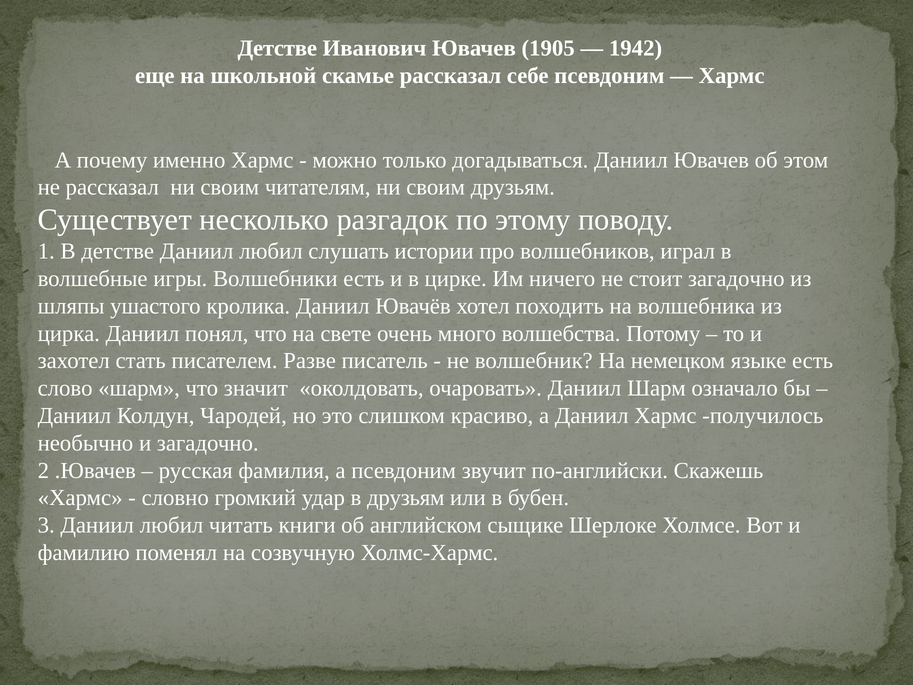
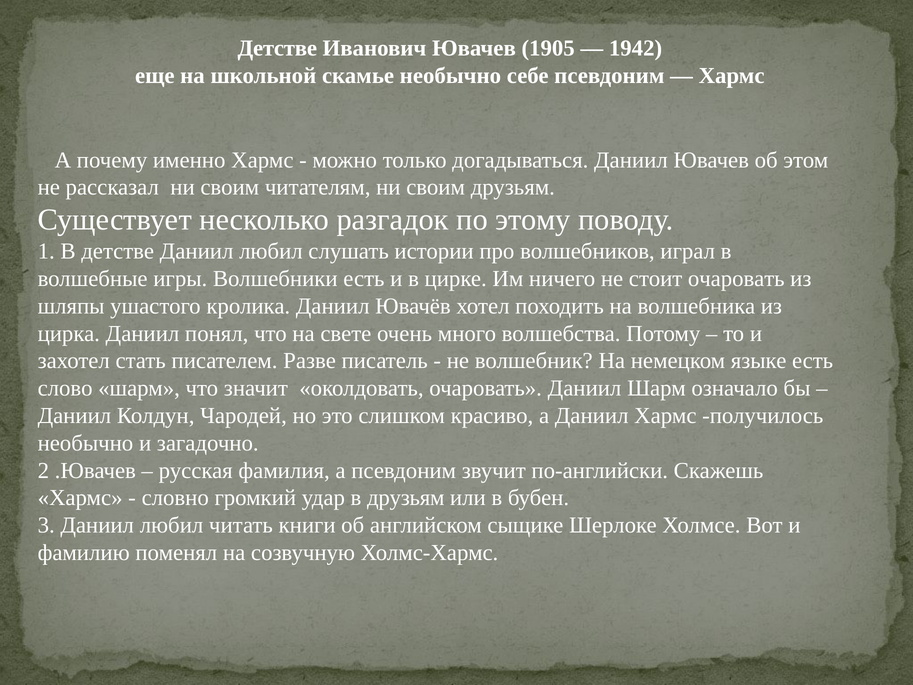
скамье рассказал: рассказал -> необычно
стоит загадочно: загадочно -> очаровать
